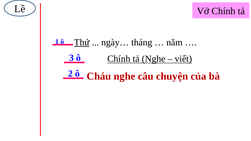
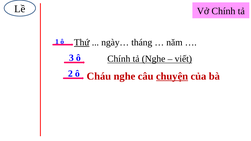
chuyện underline: none -> present
